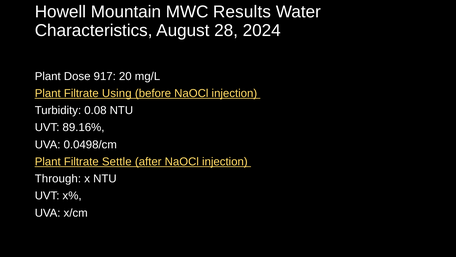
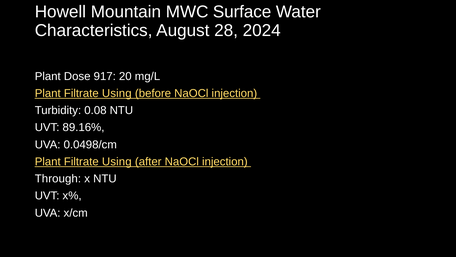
Results: Results -> Surface
Settle at (117, 161): Settle -> Using
